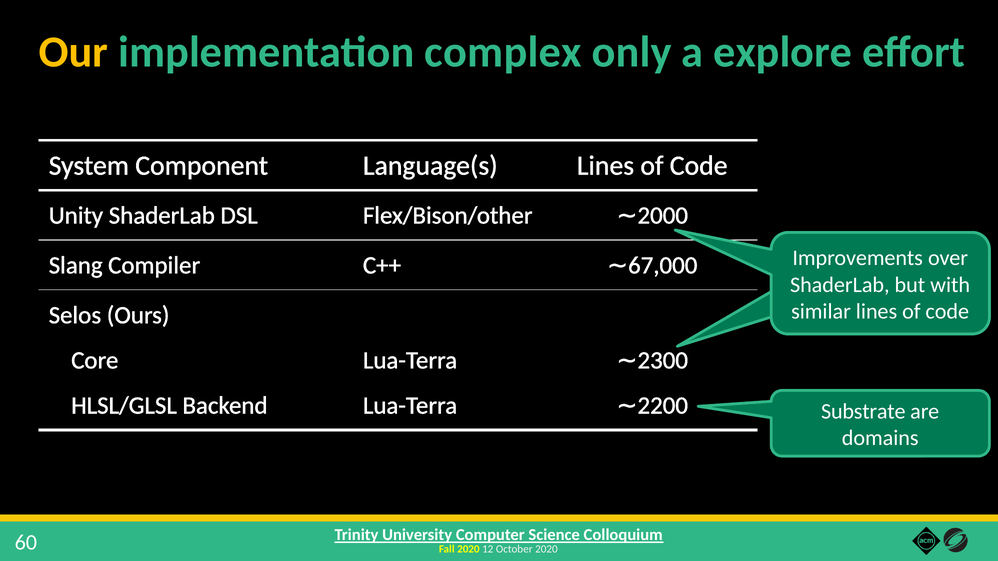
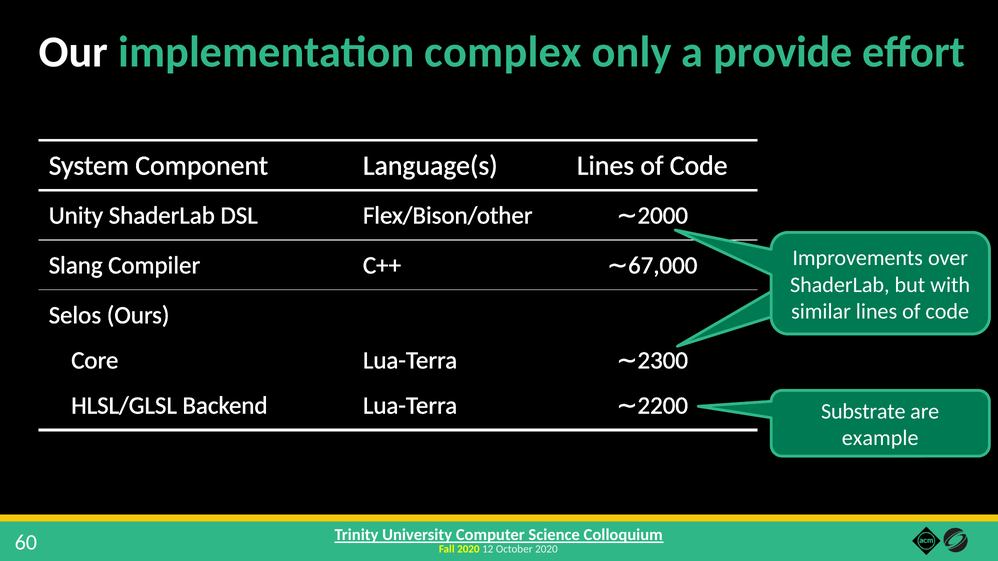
Our colour: yellow -> white
explore: explore -> provide
domains: domains -> example
